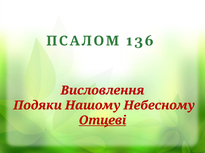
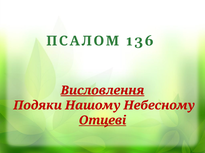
Висловлення underline: none -> present
